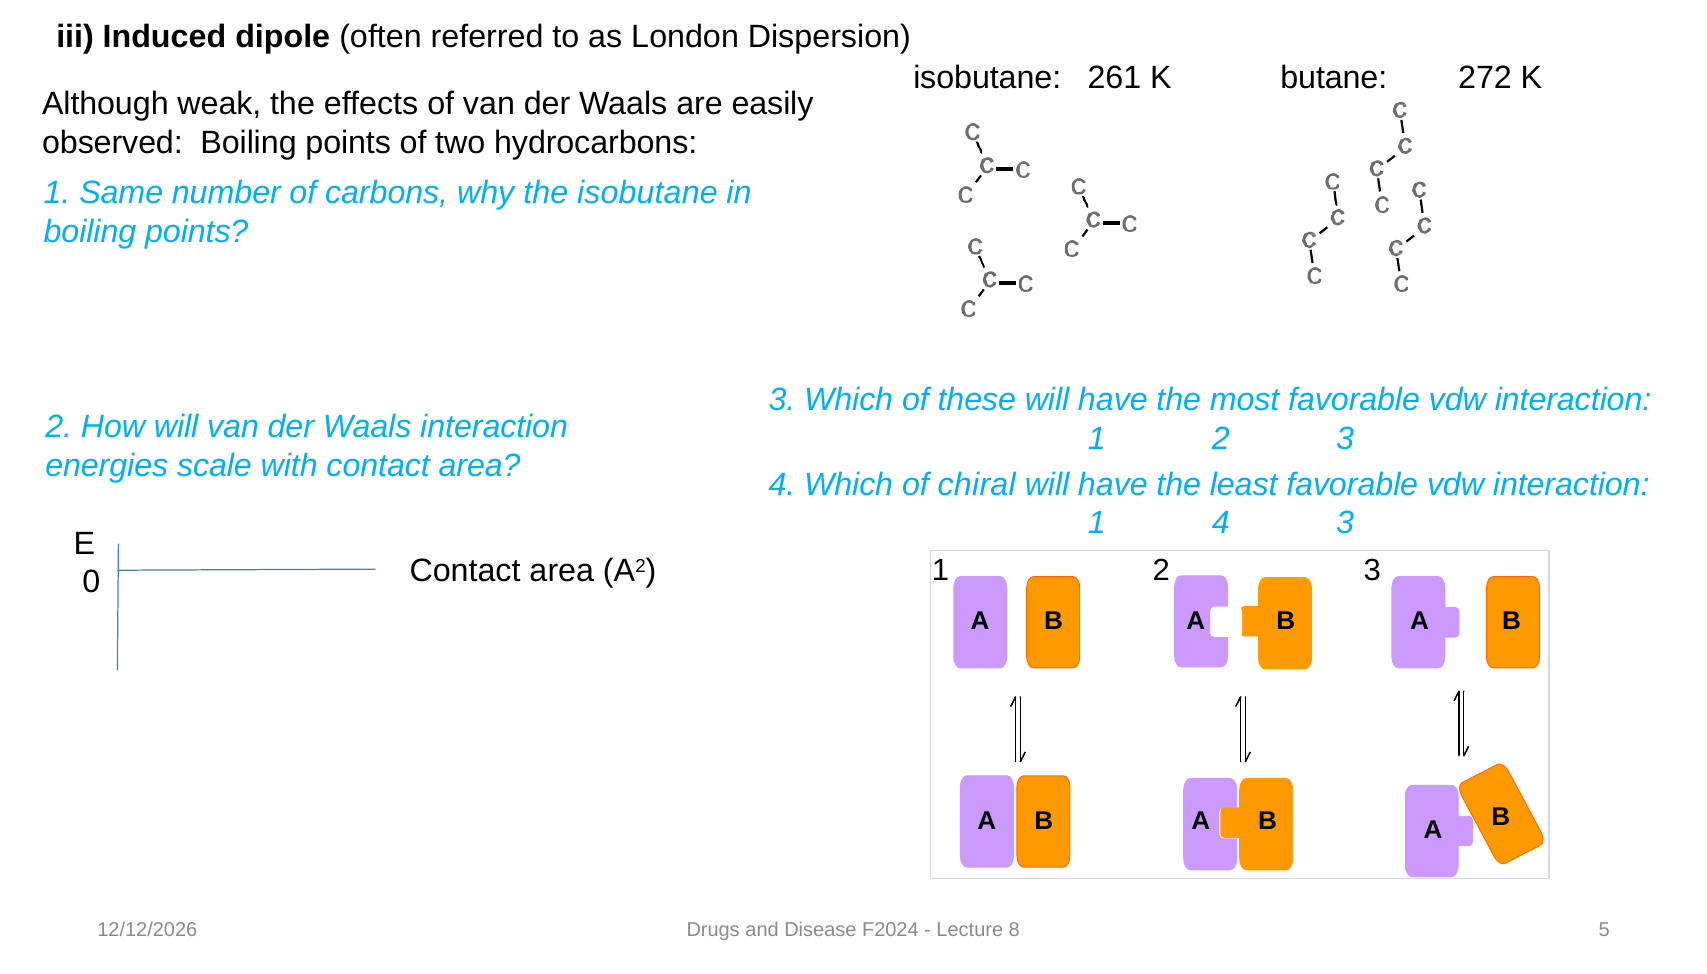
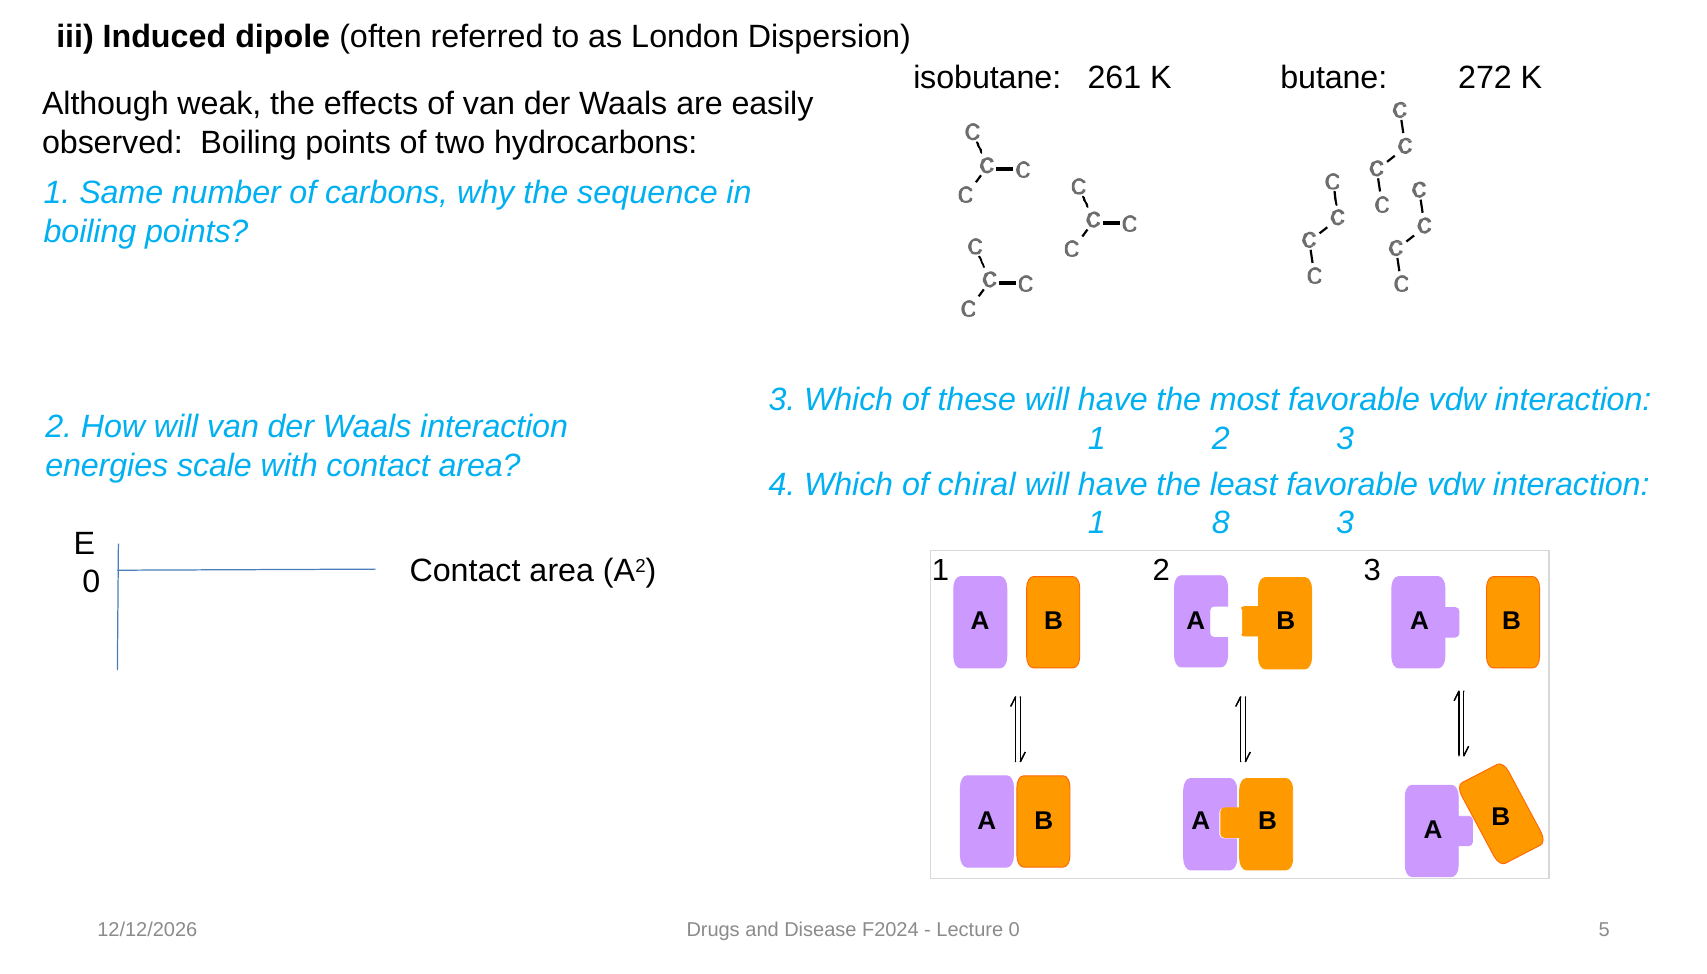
the isobutane: isobutane -> sequence
1 4: 4 -> 8
Lecture 8: 8 -> 0
